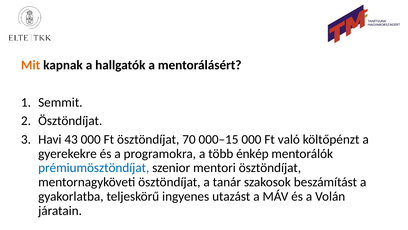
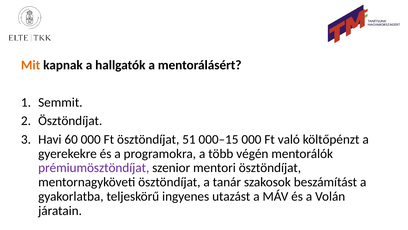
43: 43 -> 60
70: 70 -> 51
énkép: énkép -> végén
prémiumösztöndíjat colour: blue -> purple
